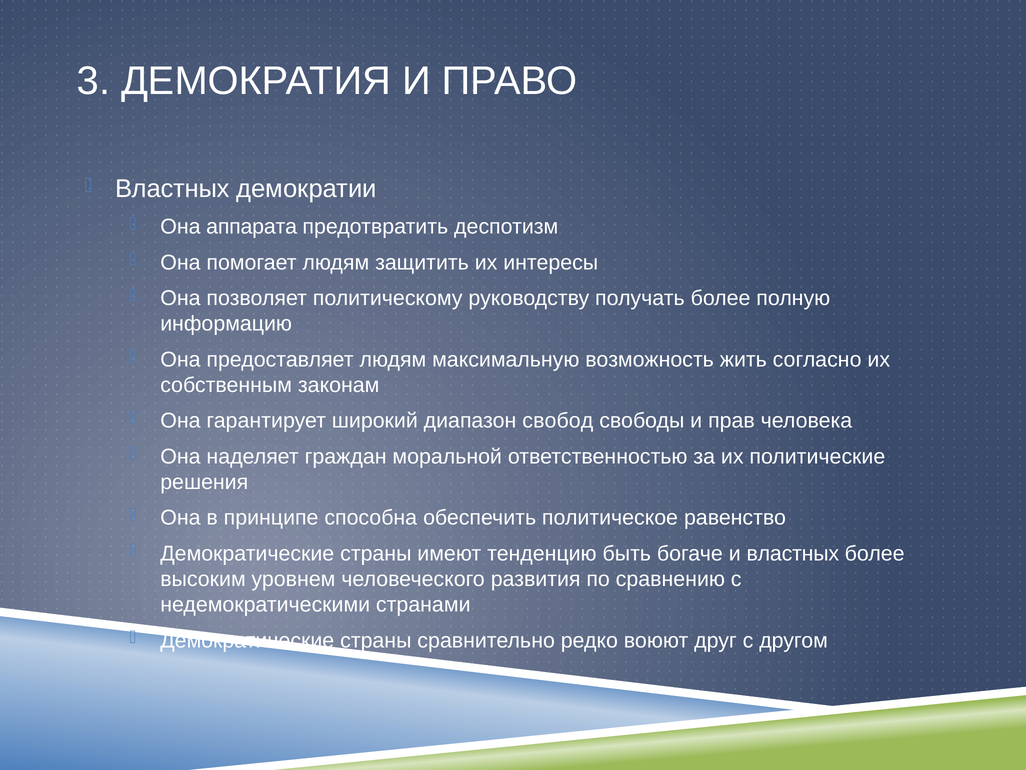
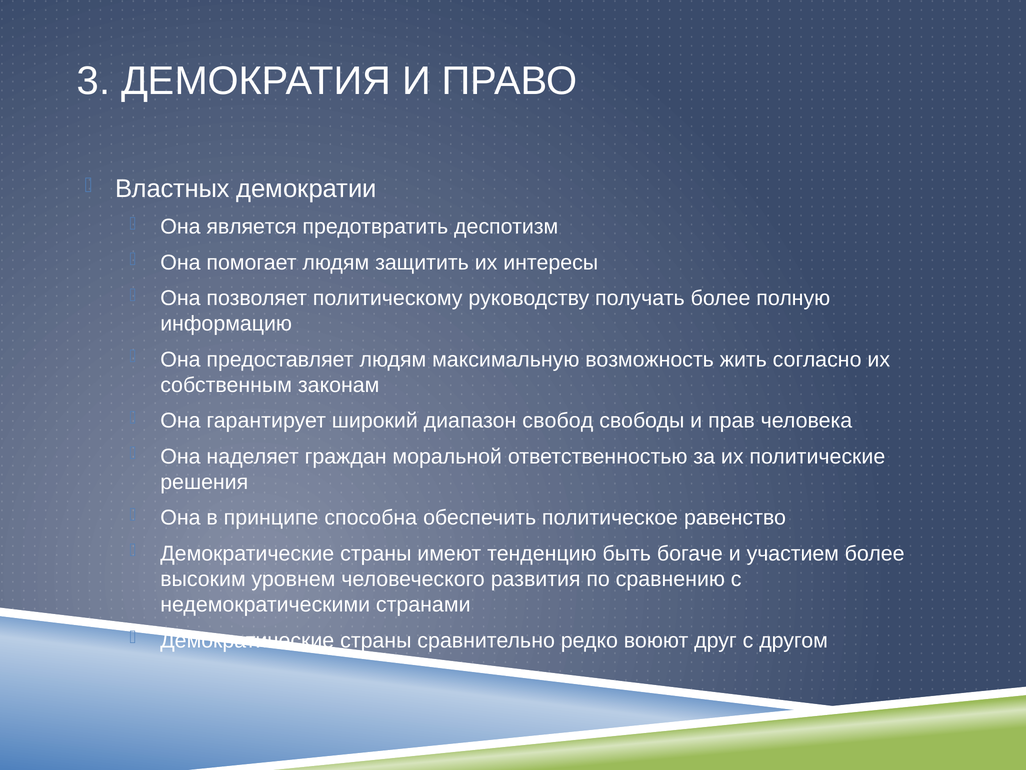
аппарата: аппарата -> является
и властных: властных -> участием
